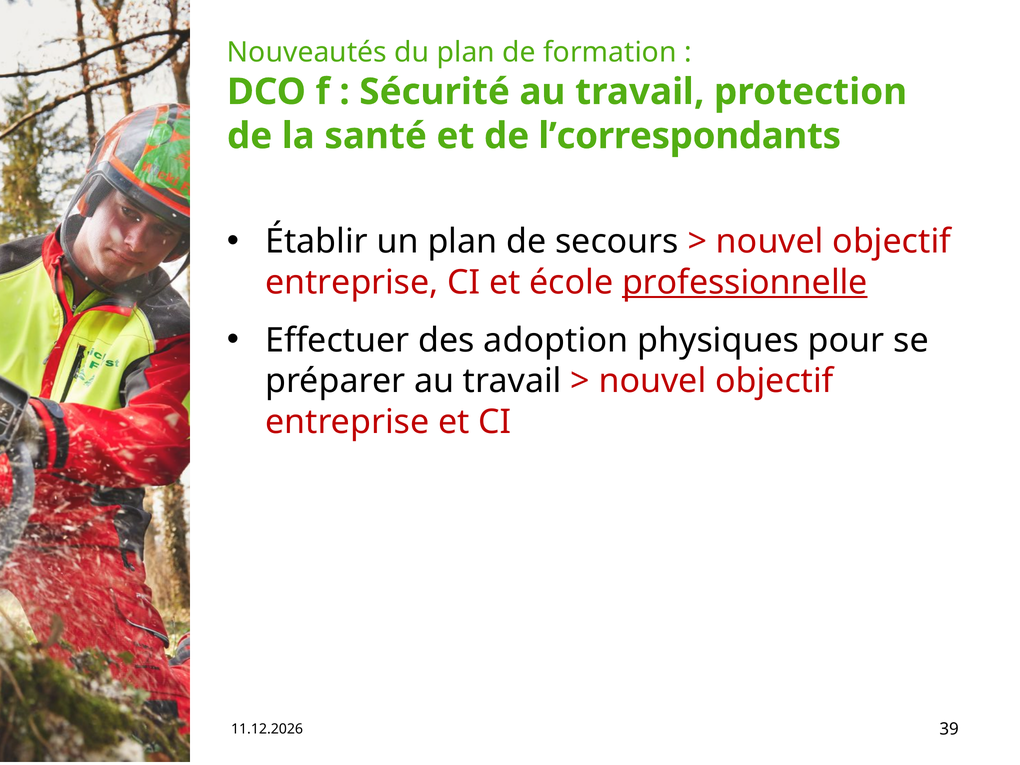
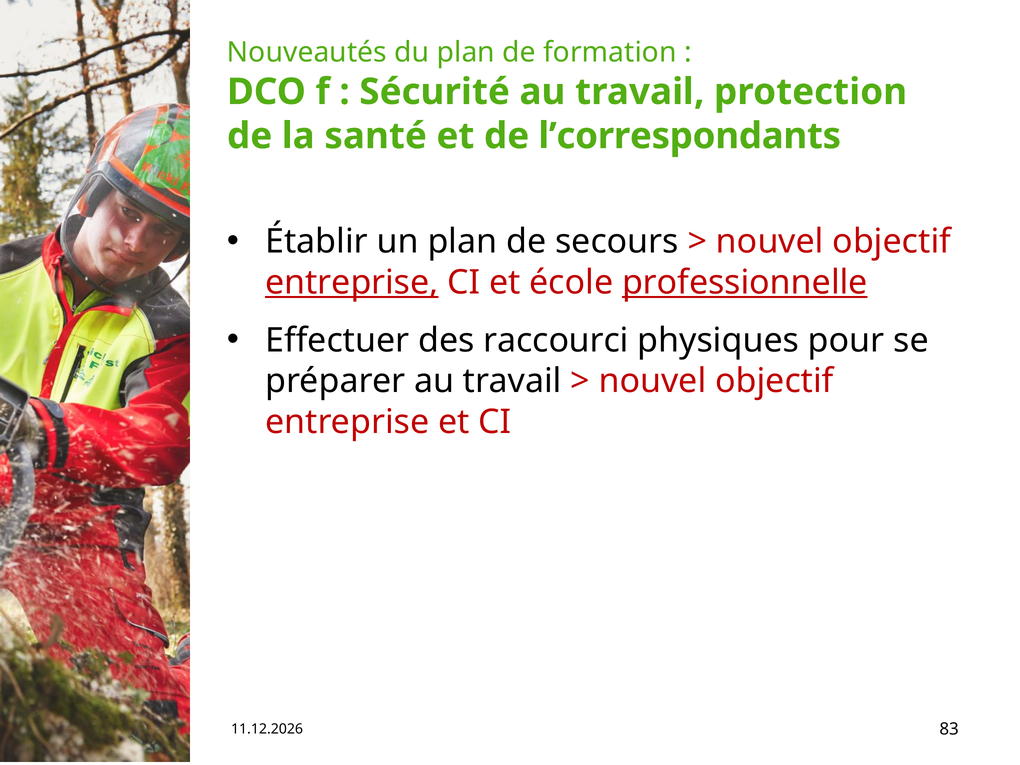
entreprise at (352, 283) underline: none -> present
adoption: adoption -> raccourci
39: 39 -> 83
